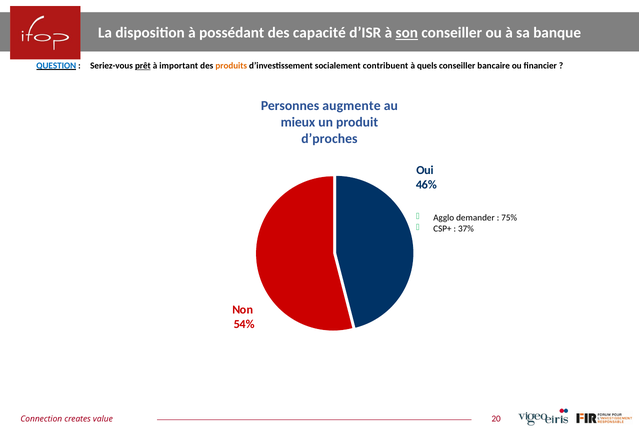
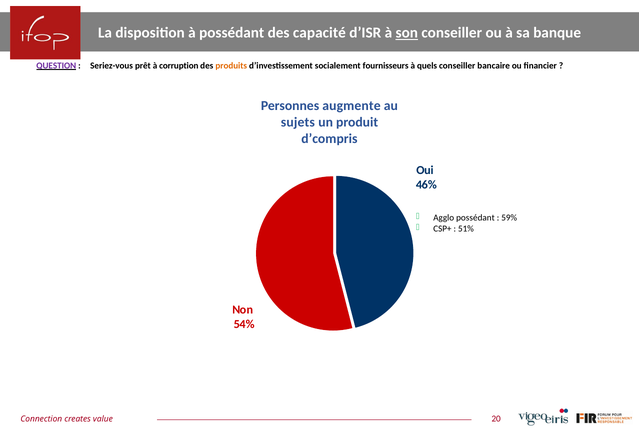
QUESTION colour: blue -> purple
prêt underline: present -> none
important: important -> corruption
contribuent: contribuent -> fournisseurs
mieux: mieux -> sujets
d’proches: d’proches -> d’compris
Agglo demander: demander -> possédant
75%: 75% -> 59%
37%: 37% -> 51%
